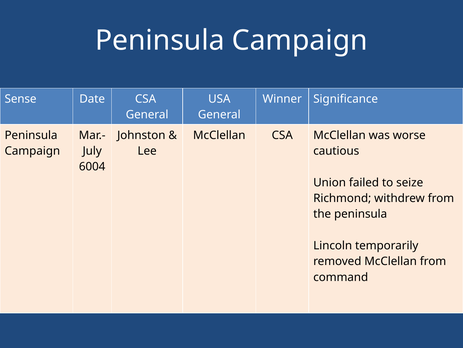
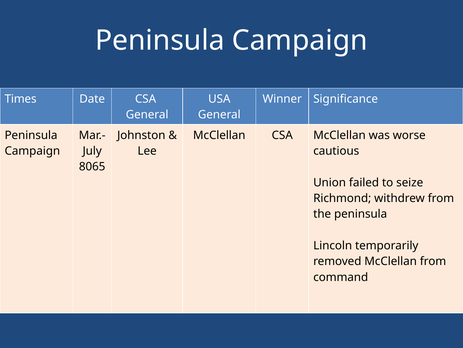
Sense: Sense -> Times
6004: 6004 -> 8065
